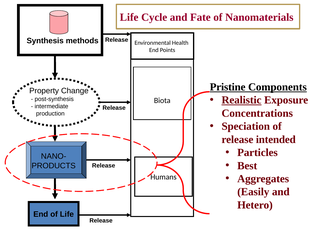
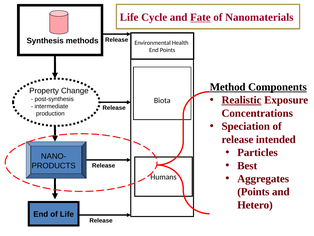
Fate underline: none -> present
Pristine: Pristine -> Method
Easily at (253, 191): Easily -> Points
